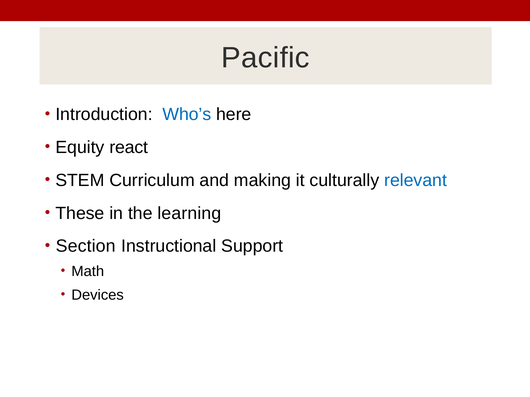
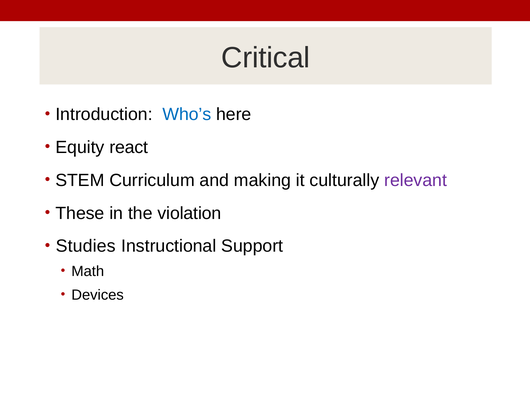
Pacific: Pacific -> Critical
relevant colour: blue -> purple
learning: learning -> violation
Section: Section -> Studies
